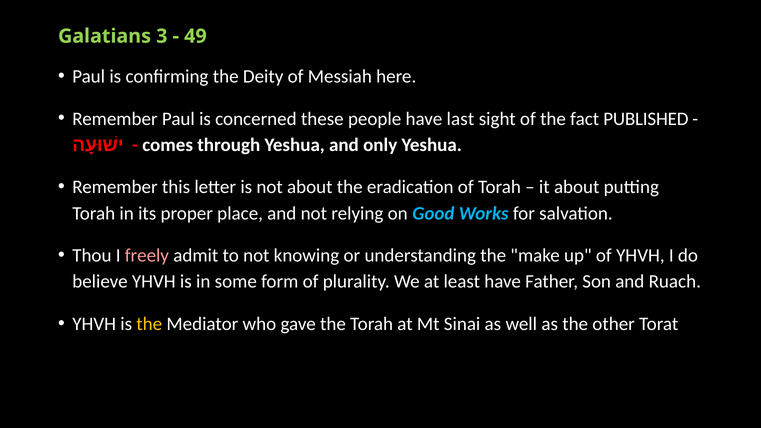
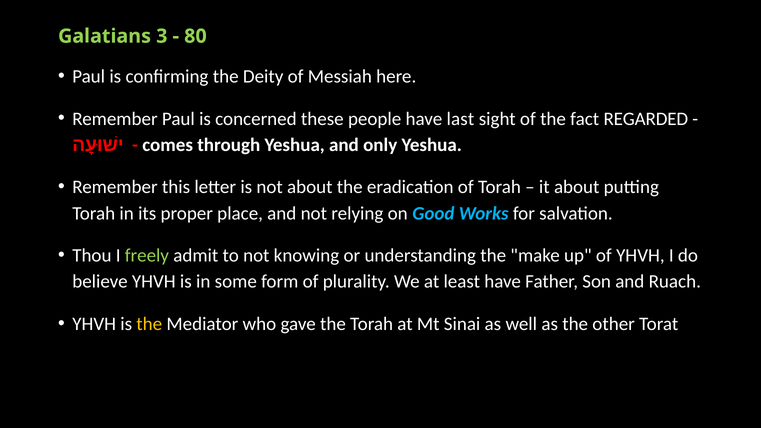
49: 49 -> 80
PUBLISHED: PUBLISHED -> REGARDED
freely colour: pink -> light green
